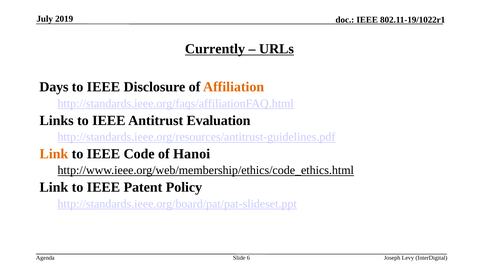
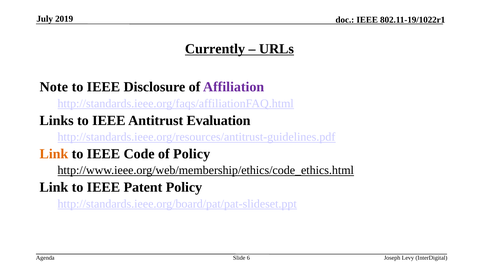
Days: Days -> Note
Affiliation colour: orange -> purple
of Hanoi: Hanoi -> Policy
